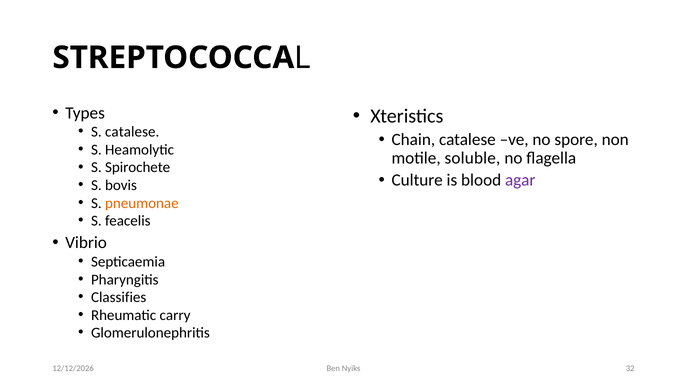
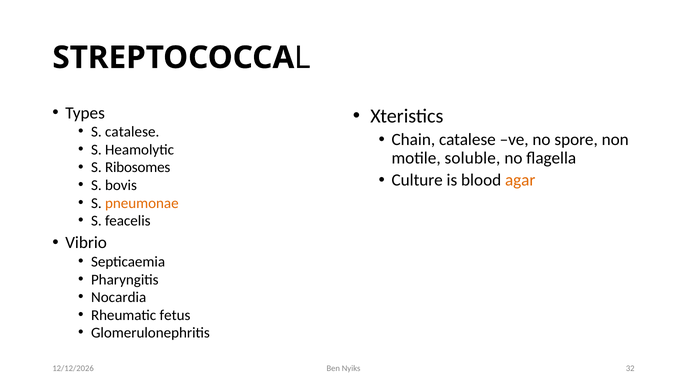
Spirochete: Spirochete -> Ribosomes
agar colour: purple -> orange
Classifies: Classifies -> Nocardia
carry: carry -> fetus
